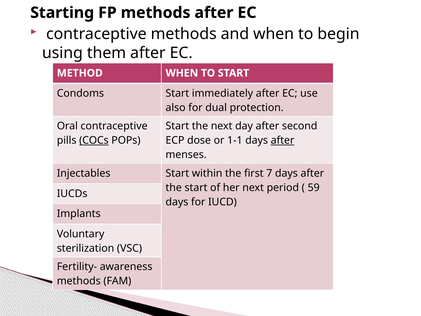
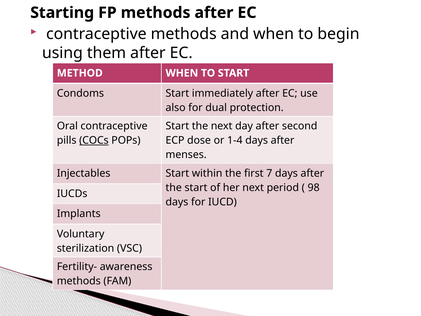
1-1: 1-1 -> 1-4
after at (283, 140) underline: present -> none
59: 59 -> 98
